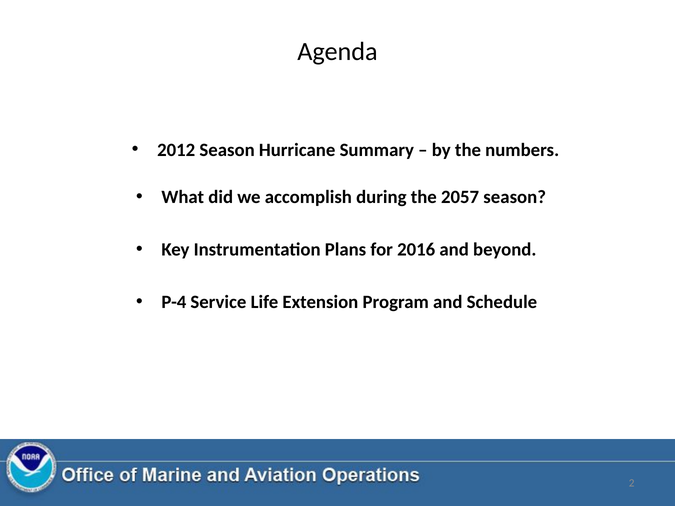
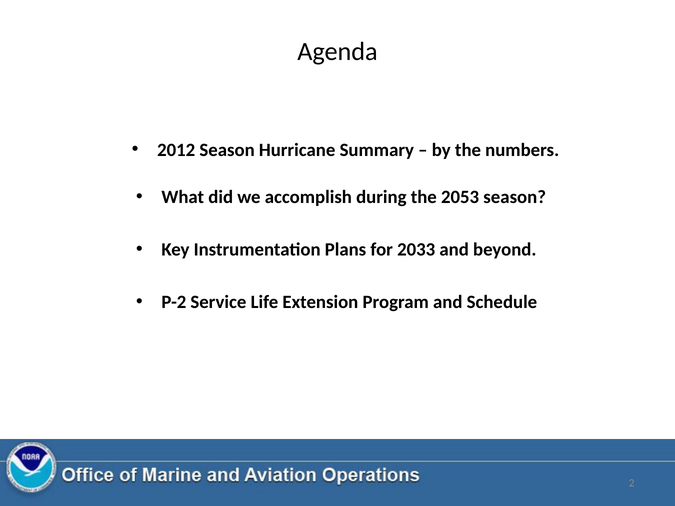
2057: 2057 -> 2053
2016: 2016 -> 2033
P-4: P-4 -> P-2
